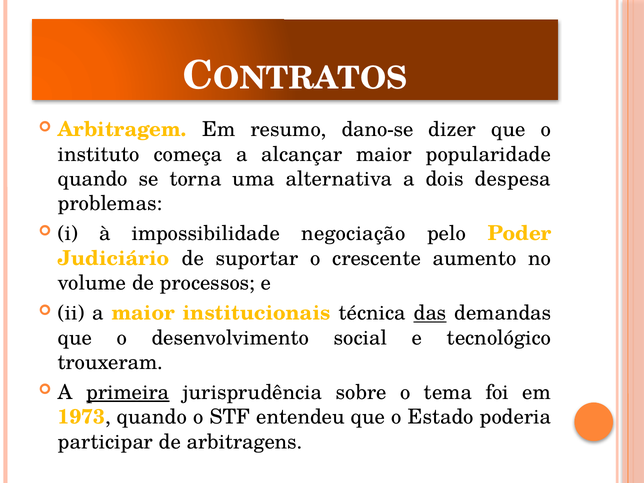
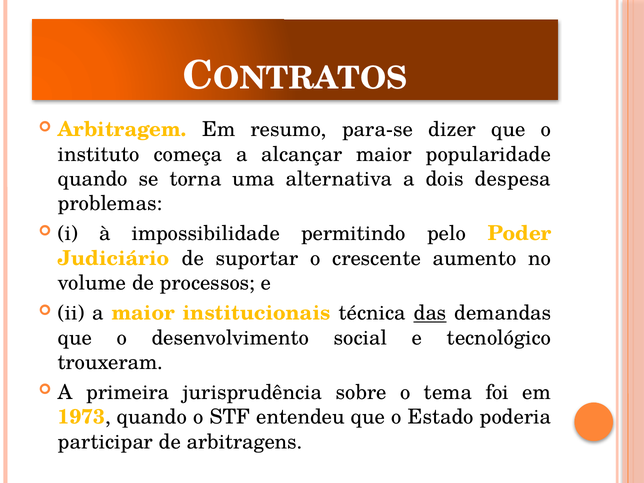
dano-se: dano-se -> para-se
negociação: negociação -> permitindo
primeira underline: present -> none
